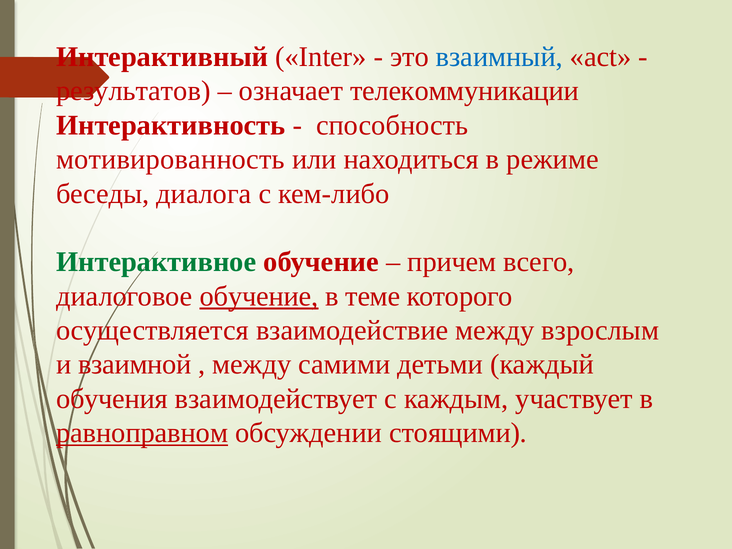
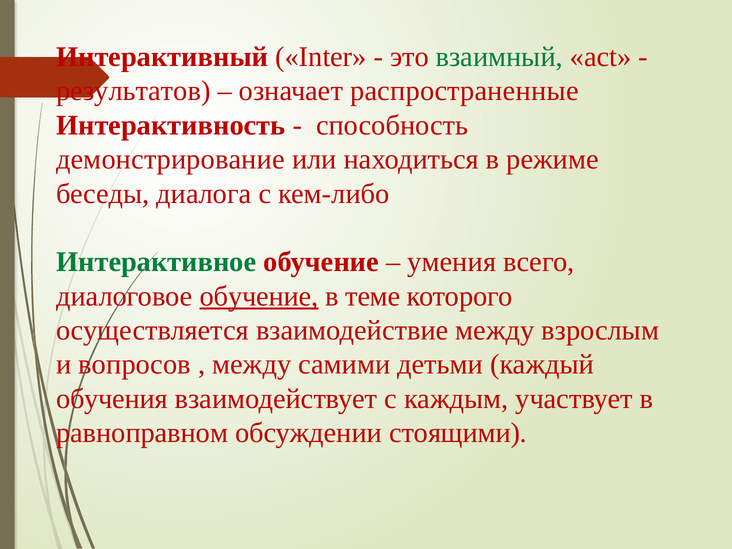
взаимный colour: blue -> green
телекоммуникации: телекоммуникации -> распространенные
мотивированность: мотивированность -> демонстрирование
причем: причем -> умения
взаимной: взаимной -> вопросов
равноправном underline: present -> none
